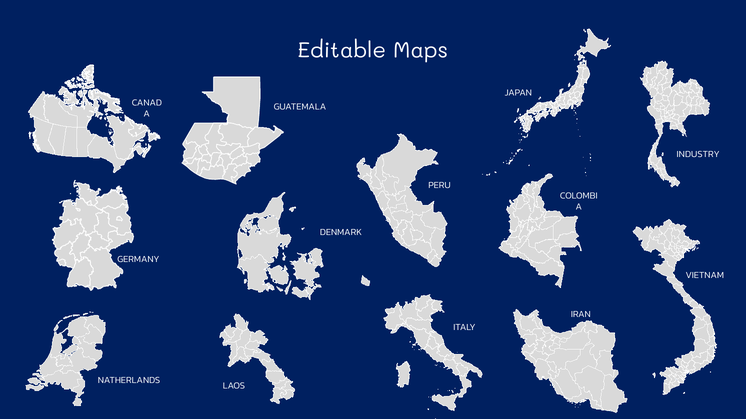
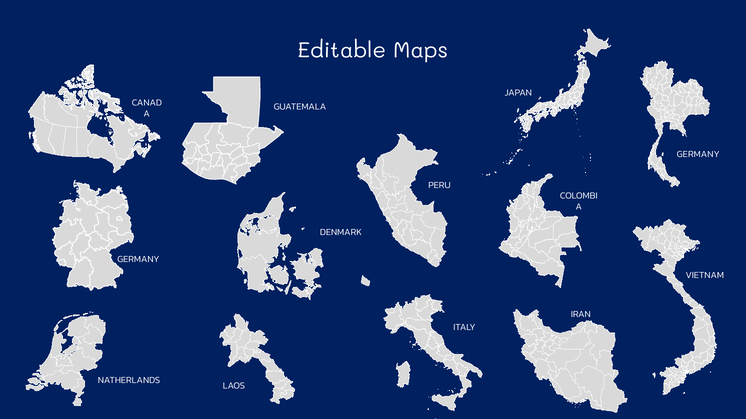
INDUSTRY at (698, 155): INDUSTRY -> GERMANY
